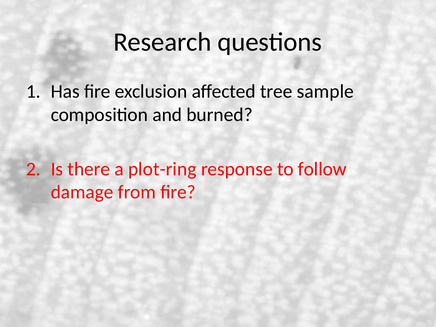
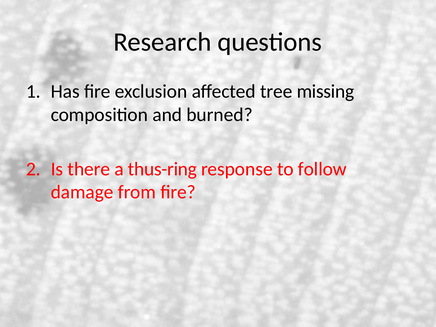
sample: sample -> missing
plot-ring: plot-ring -> thus-ring
